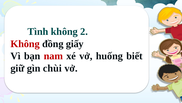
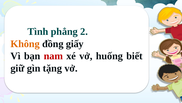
Tình không: không -> phẳng
Không at (25, 44) colour: red -> orange
chùi: chùi -> tặng
